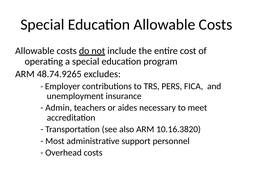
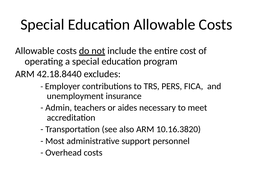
48.74.9265: 48.74.9265 -> 42.18.8440
